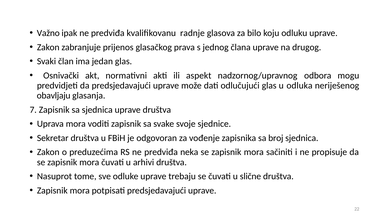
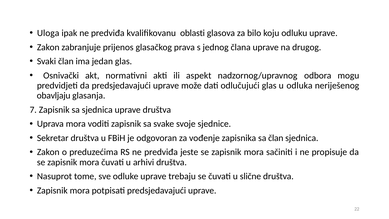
Važno: Važno -> Uloga
radnje: radnje -> oblasti
sa broj: broj -> član
neka: neka -> jeste
